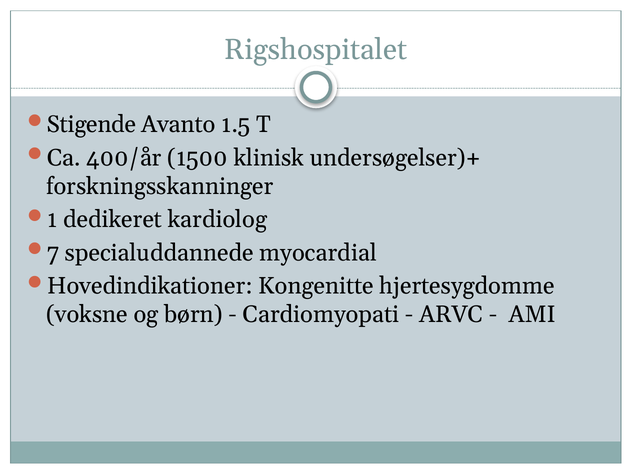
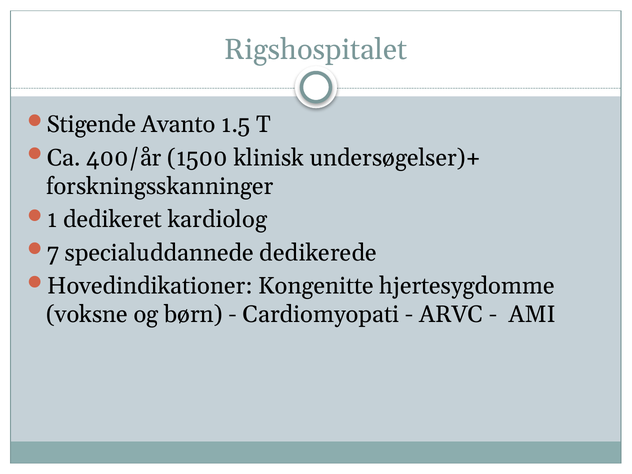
myocardial: myocardial -> dedikerede
